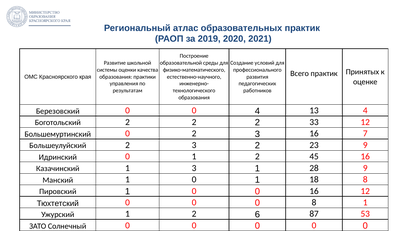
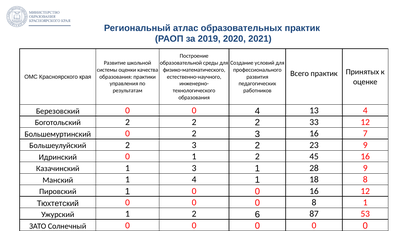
Манский 1 0: 0 -> 4
